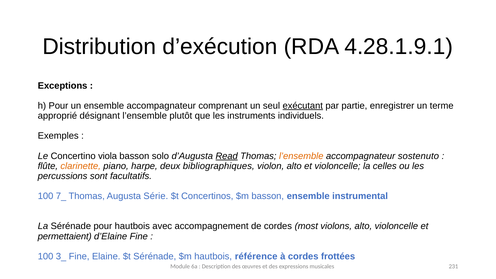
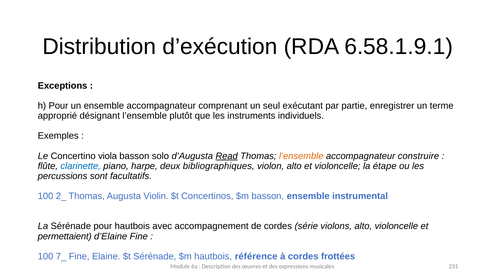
4.28.1.9.1: 4.28.1.9.1 -> 6.58.1.9.1
exécutant underline: present -> none
sostenuto: sostenuto -> construire
clarinette colour: orange -> blue
celles: celles -> étape
7_: 7_ -> 2_
Série: Série -> Violin
most: most -> série
3_: 3_ -> 7_
